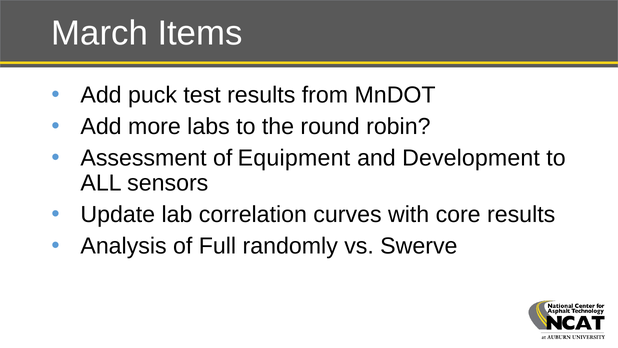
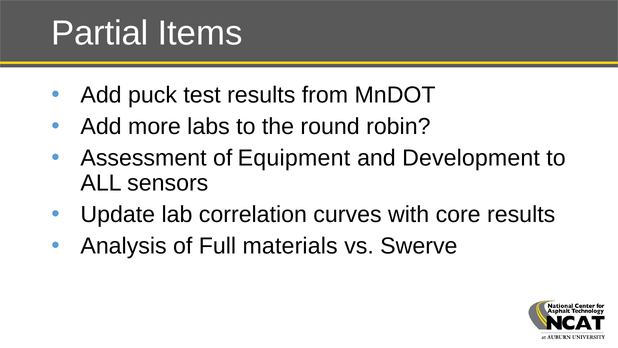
March: March -> Partial
randomly: randomly -> materials
